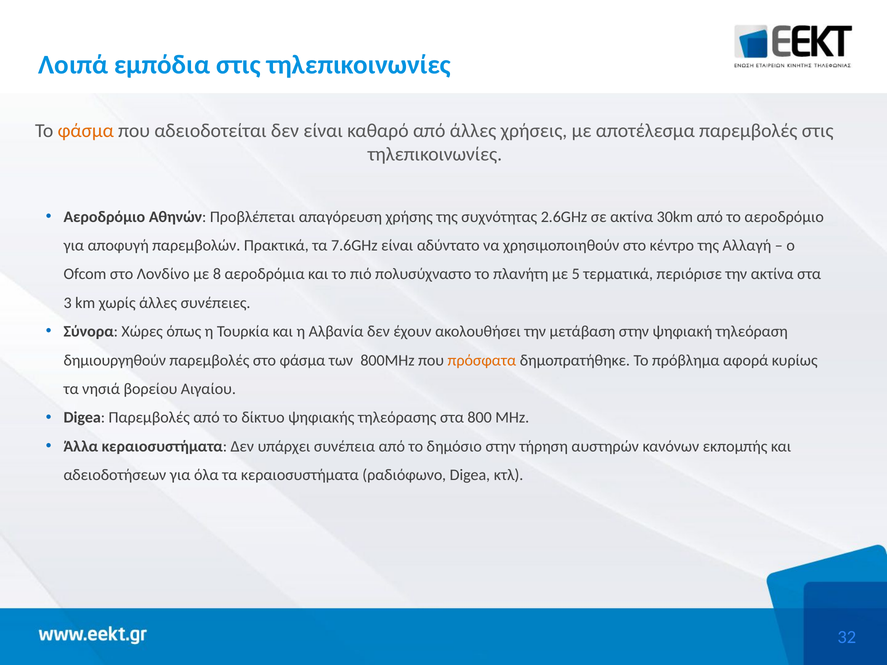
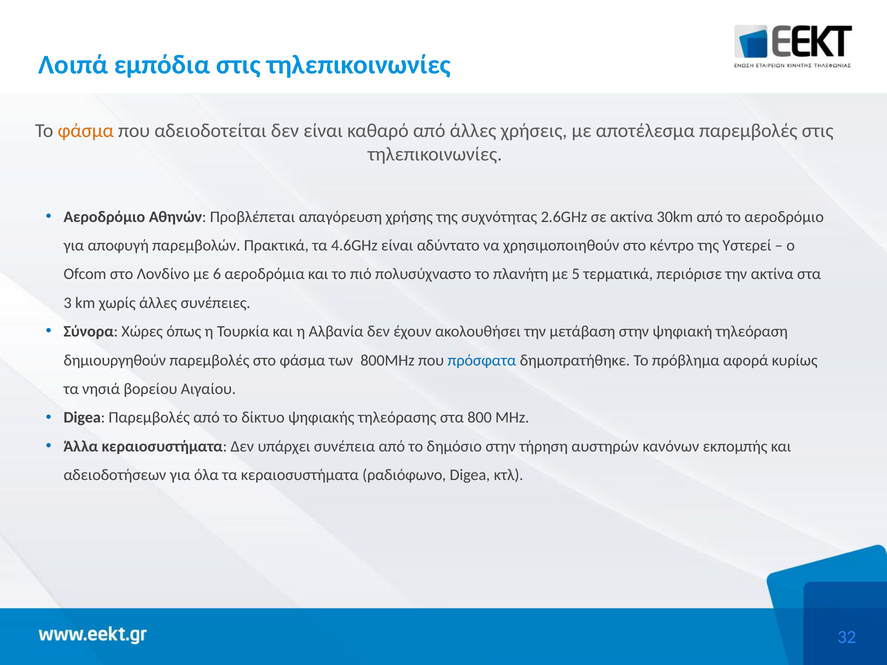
7.6GHz: 7.6GHz -> 4.6GHz
Αλλαγή: Αλλαγή -> Υστερεί
8: 8 -> 6
πρόσφατα colour: orange -> blue
